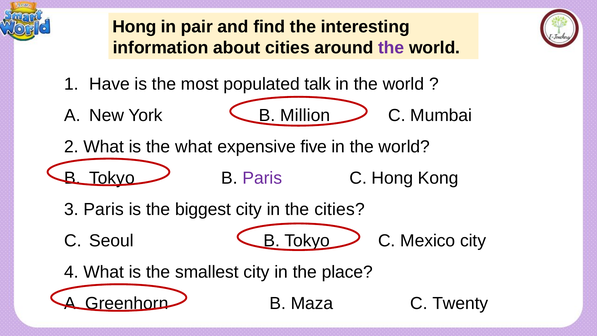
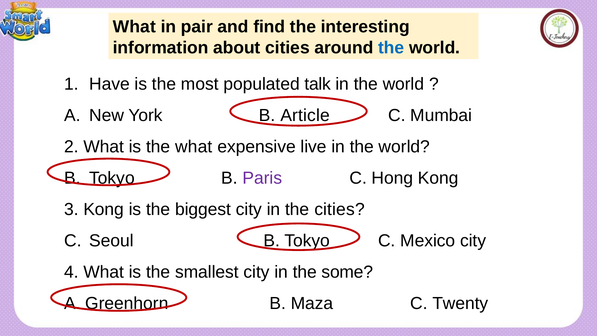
Hong at (135, 27): Hong -> What
the at (391, 48) colour: purple -> blue
Million: Million -> Article
five: five -> live
3 Paris: Paris -> Kong
place: place -> some
